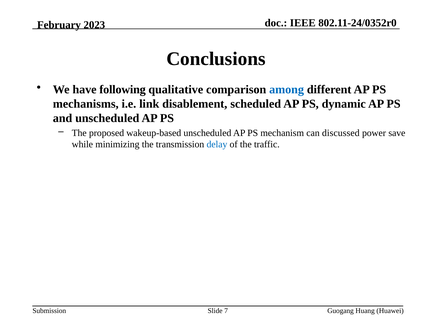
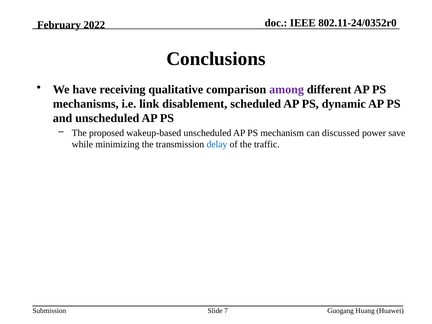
2023: 2023 -> 2022
following: following -> receiving
among colour: blue -> purple
